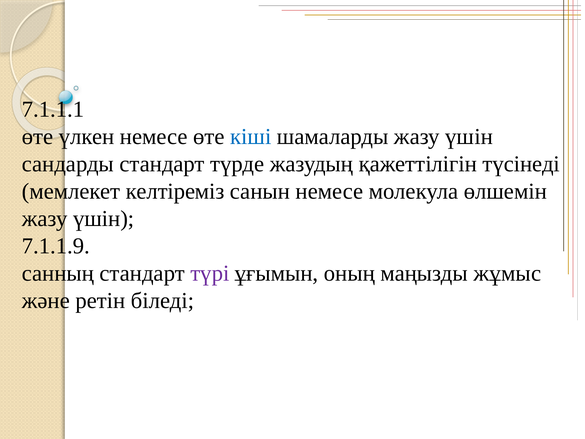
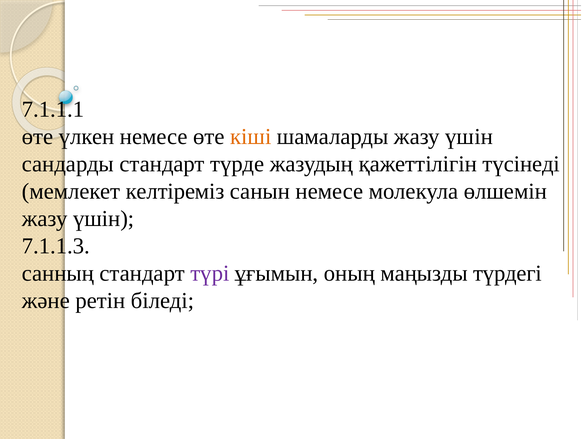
кіші colour: blue -> orange
7.1.1.9: 7.1.1.9 -> 7.1.1.3
жұмыс: жұмыс -> түрдегі
